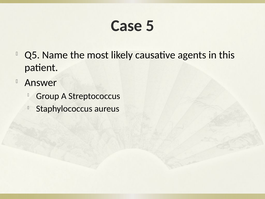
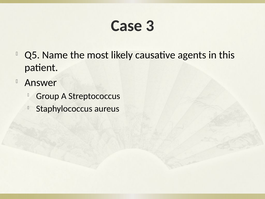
5: 5 -> 3
